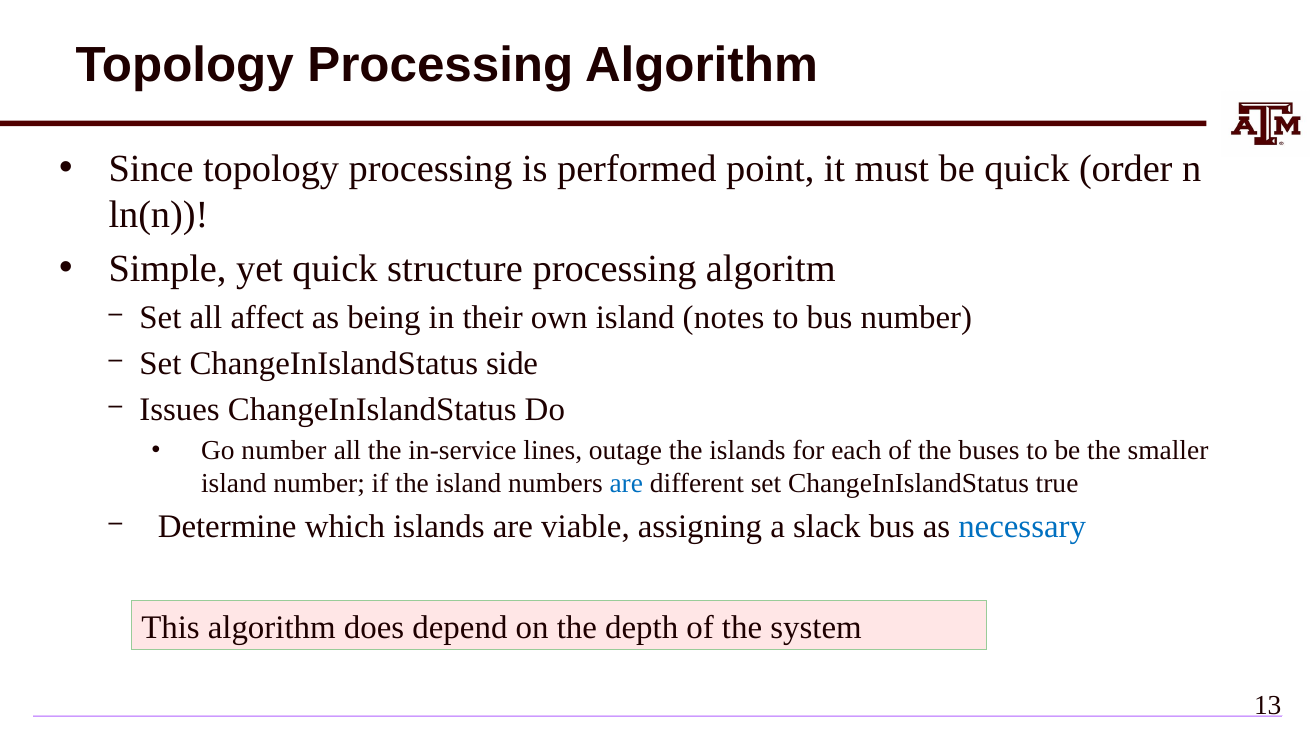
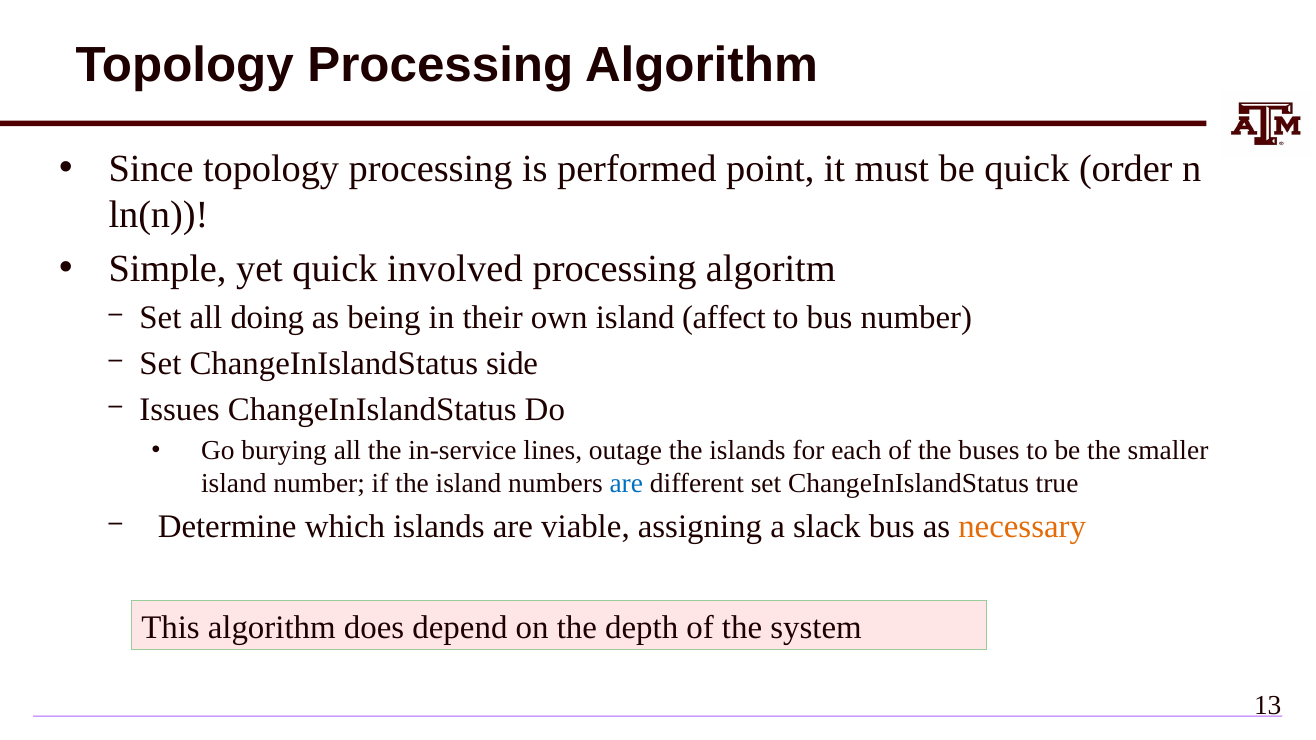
structure: structure -> involved
affect: affect -> doing
notes: notes -> affect
Go number: number -> burying
necessary colour: blue -> orange
